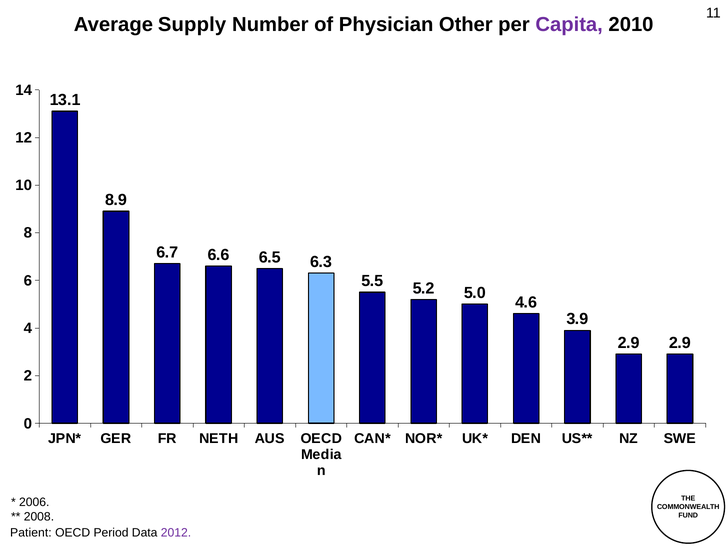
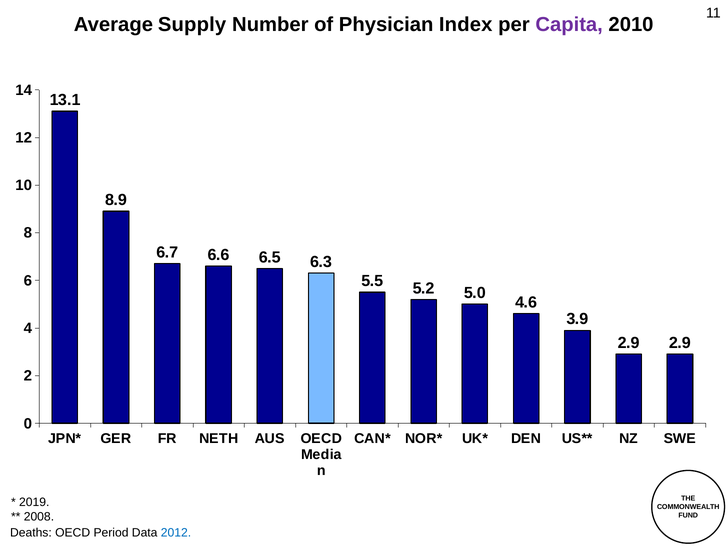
Other: Other -> Index
2006: 2006 -> 2019
Patient: Patient -> Deaths
2012 colour: purple -> blue
